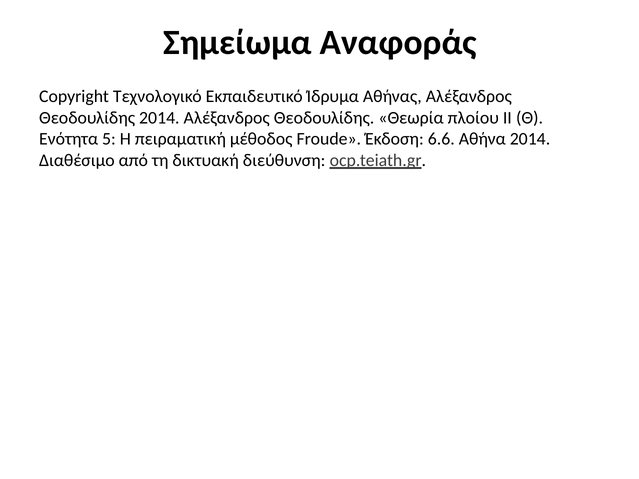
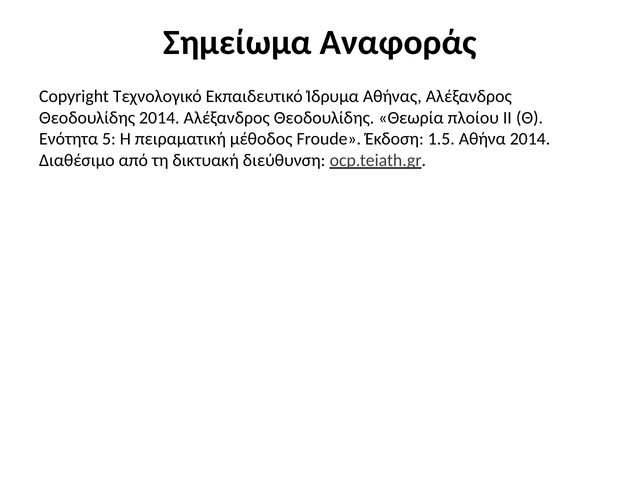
6.6: 6.6 -> 1.5
